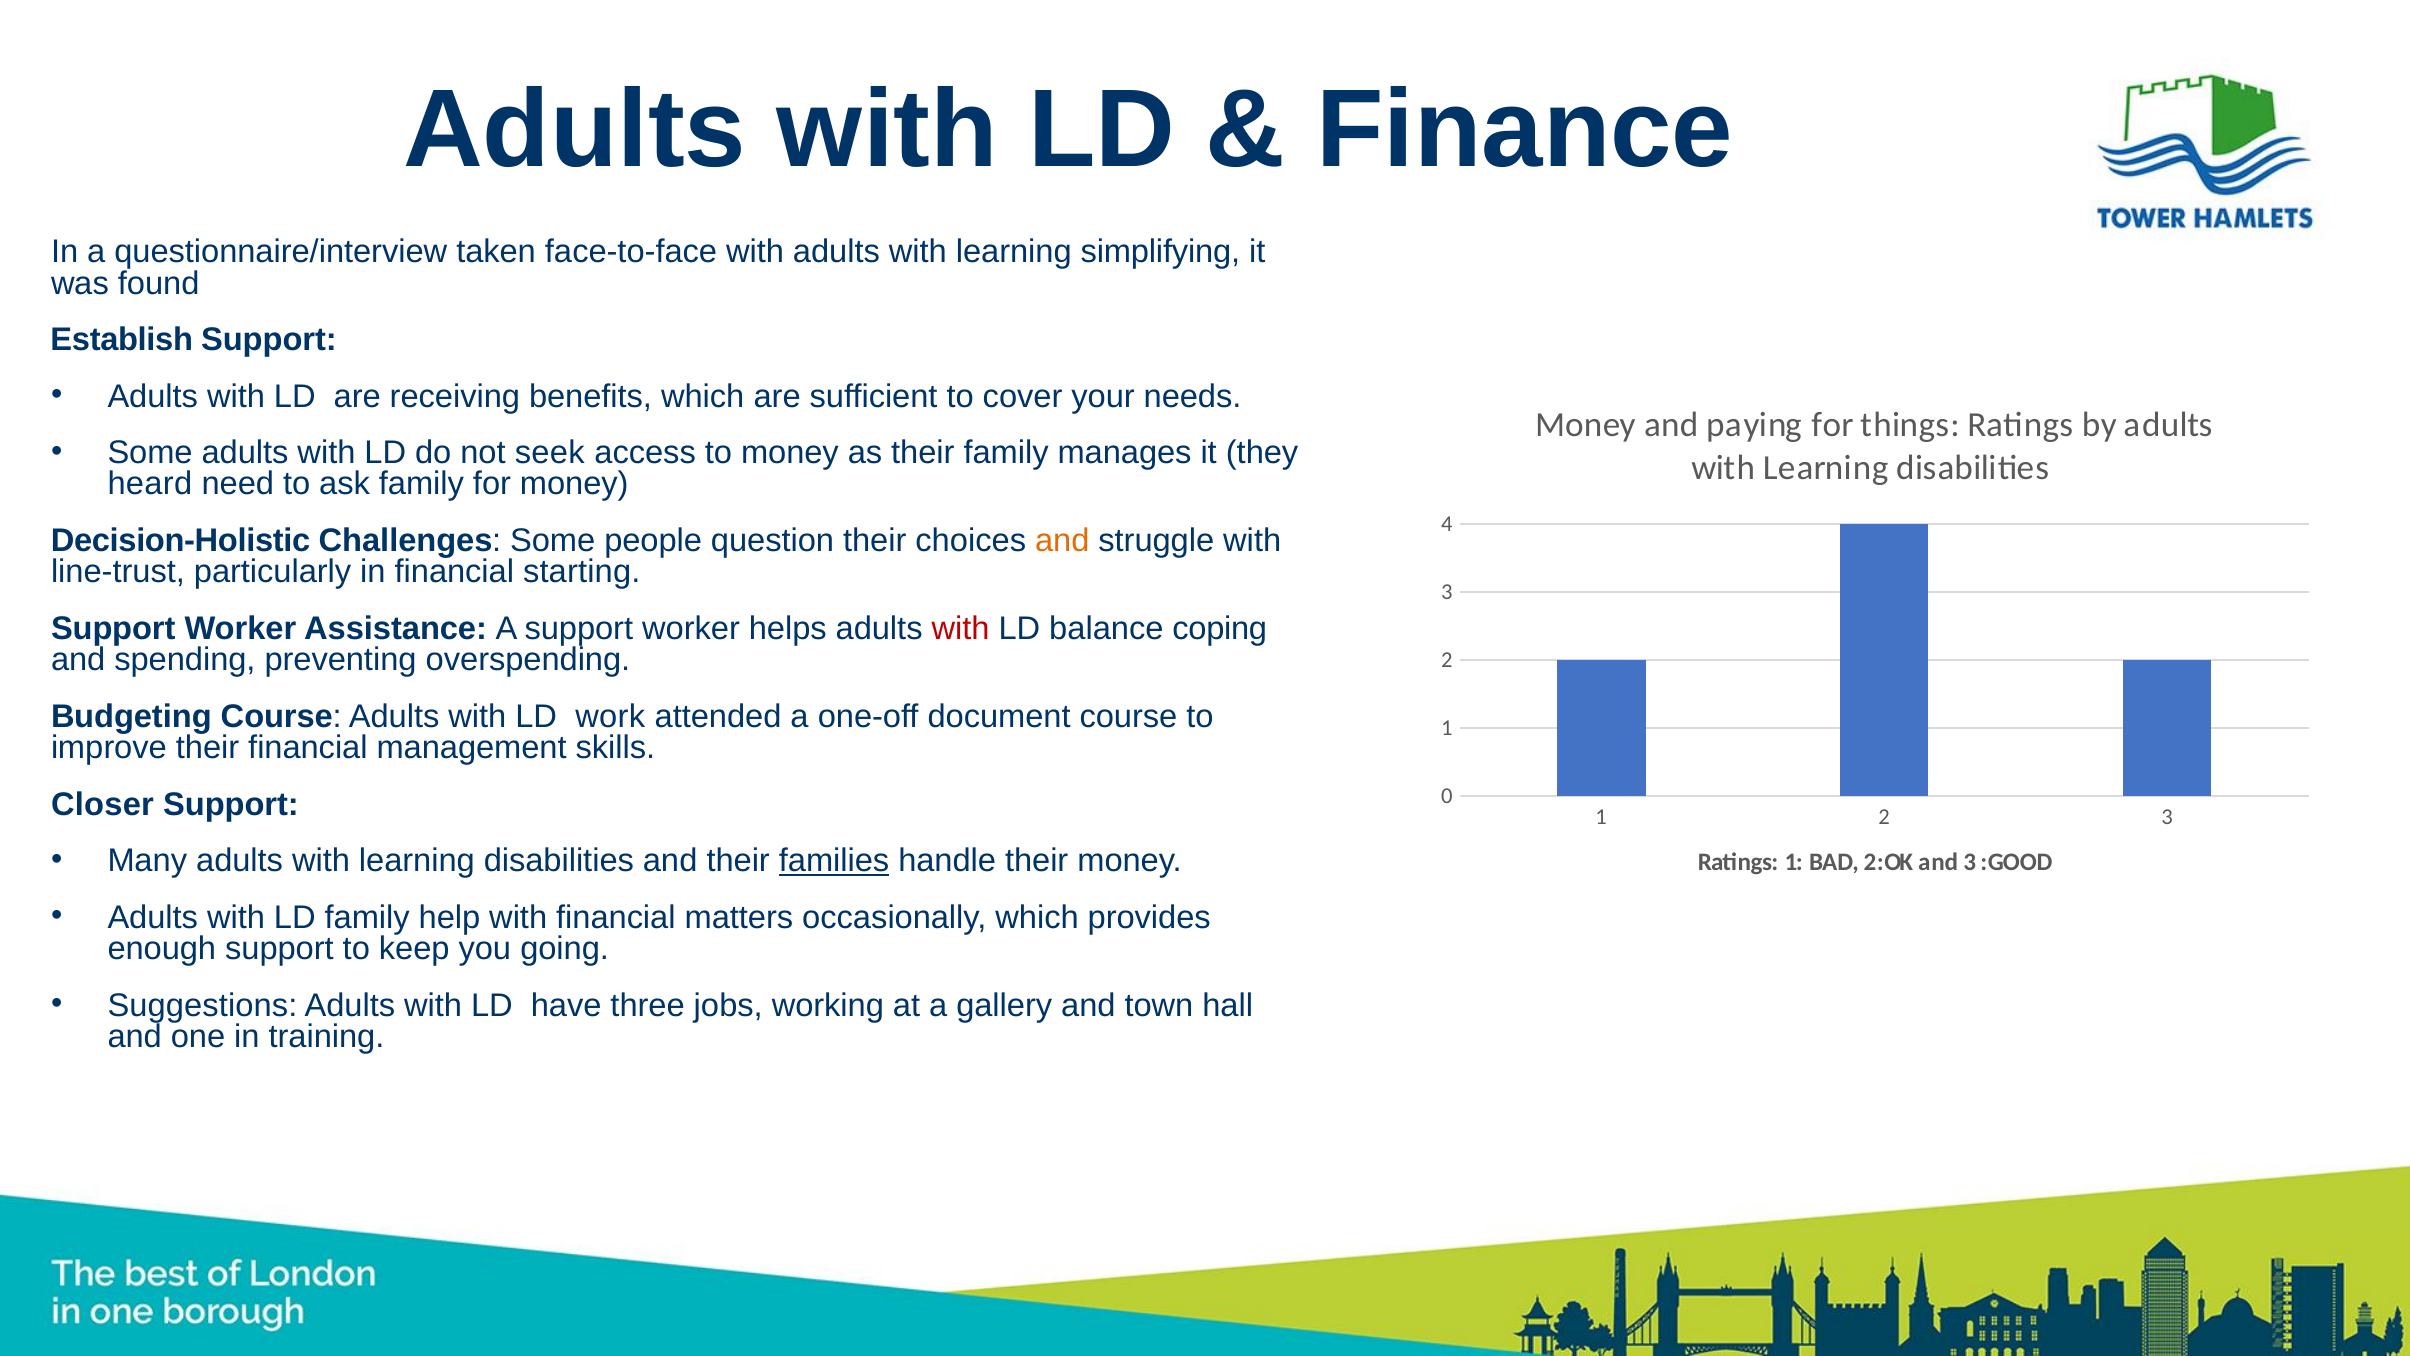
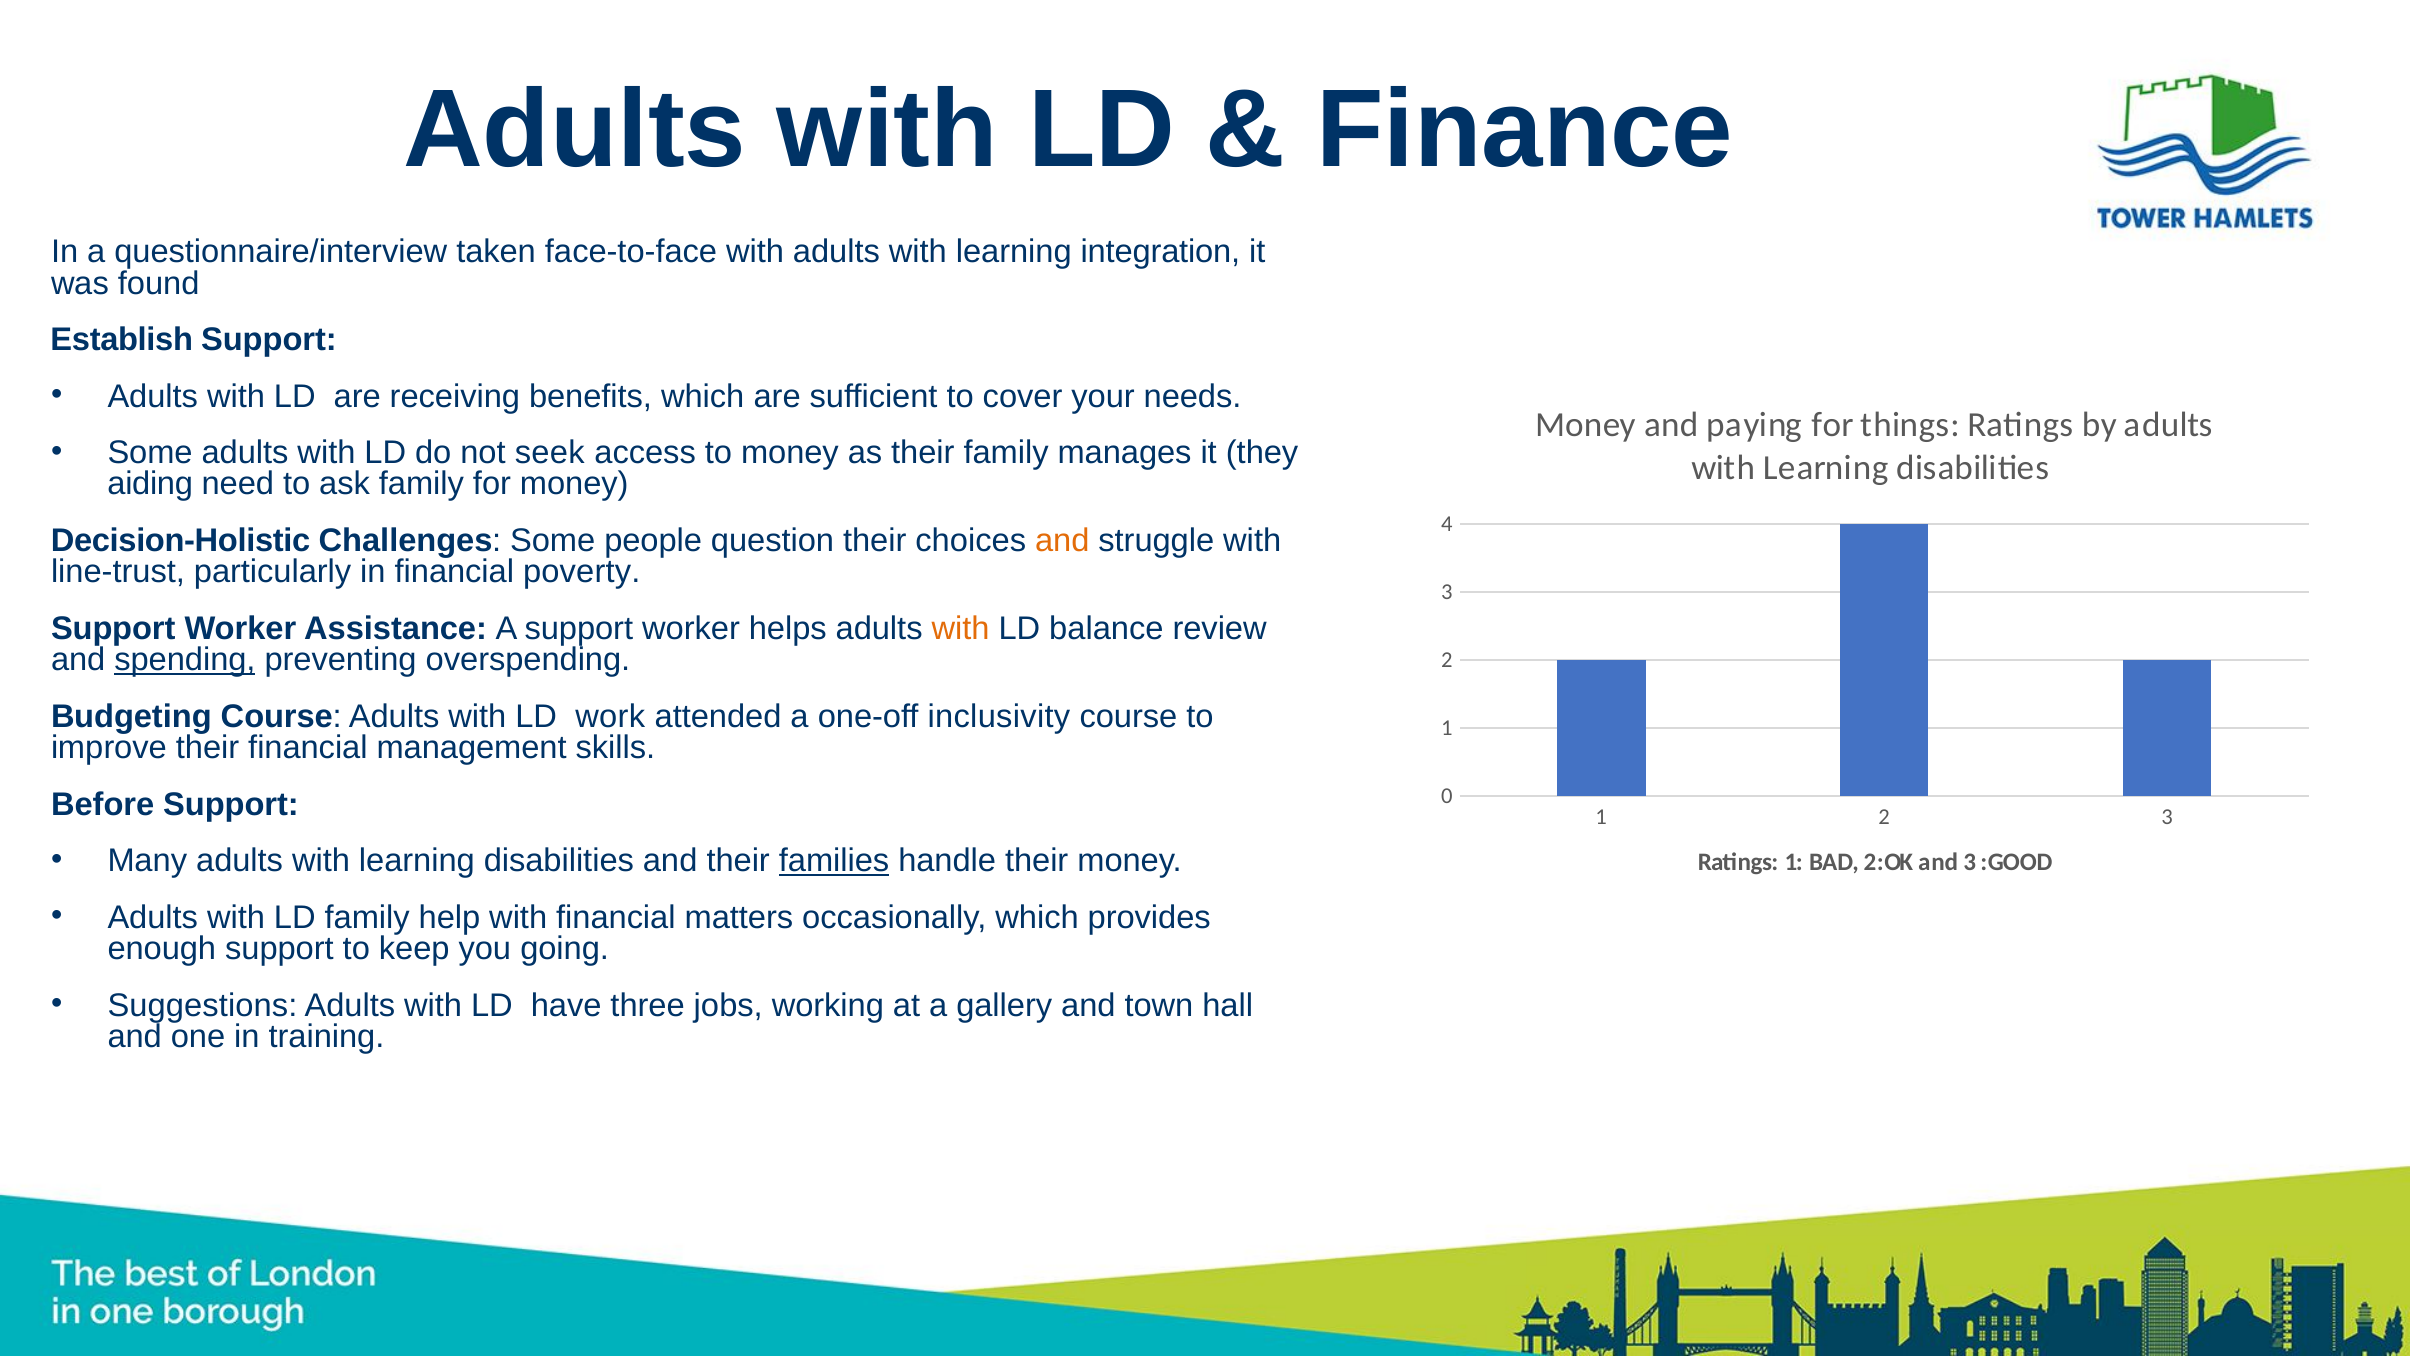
simplifying: simplifying -> integration
heard: heard -> aiding
starting: starting -> poverty
with at (961, 628) colour: red -> orange
coping: coping -> review
spending underline: none -> present
document: document -> inclusivity
Closer: Closer -> Before
